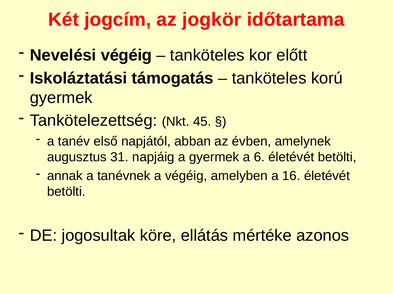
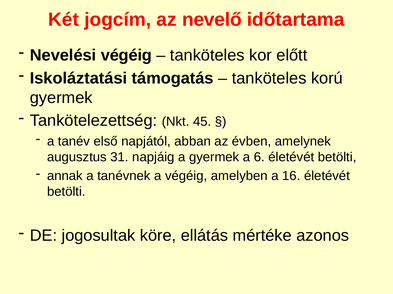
jogkör: jogkör -> nevelő
